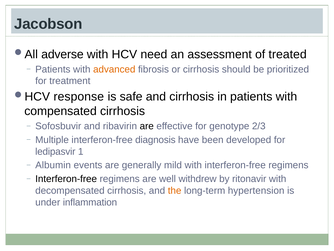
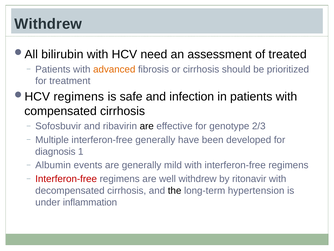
Jacobson at (48, 24): Jacobson -> Withdrew
adverse: adverse -> bilirubin
response at (79, 97): response -> regimens
and cirrhosis: cirrhosis -> infection
interferon-free diagnosis: diagnosis -> generally
ledipasvir: ledipasvir -> diagnosis
Interferon-free at (66, 178) colour: black -> red
the colour: orange -> black
